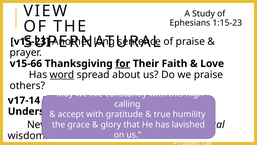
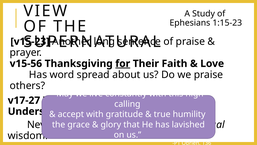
v15-66: v15-66 -> v15-56
word underline: present -> none
v17-14: v17-14 -> v17-27
